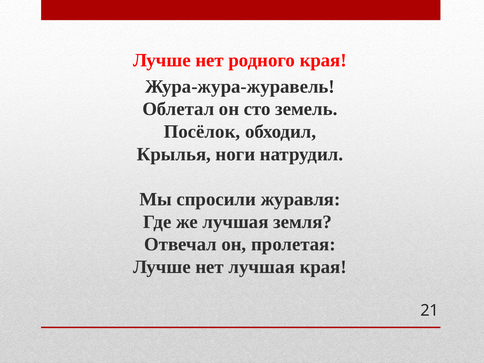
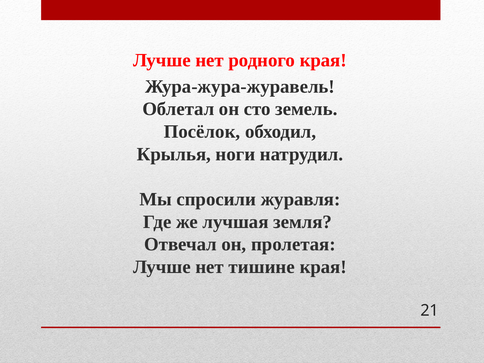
нет лучшая: лучшая -> тишине
